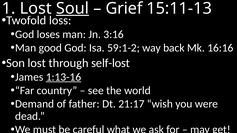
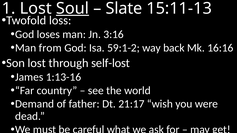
Grief: Grief -> Slate
good: good -> from
1:13-16 underline: present -> none
